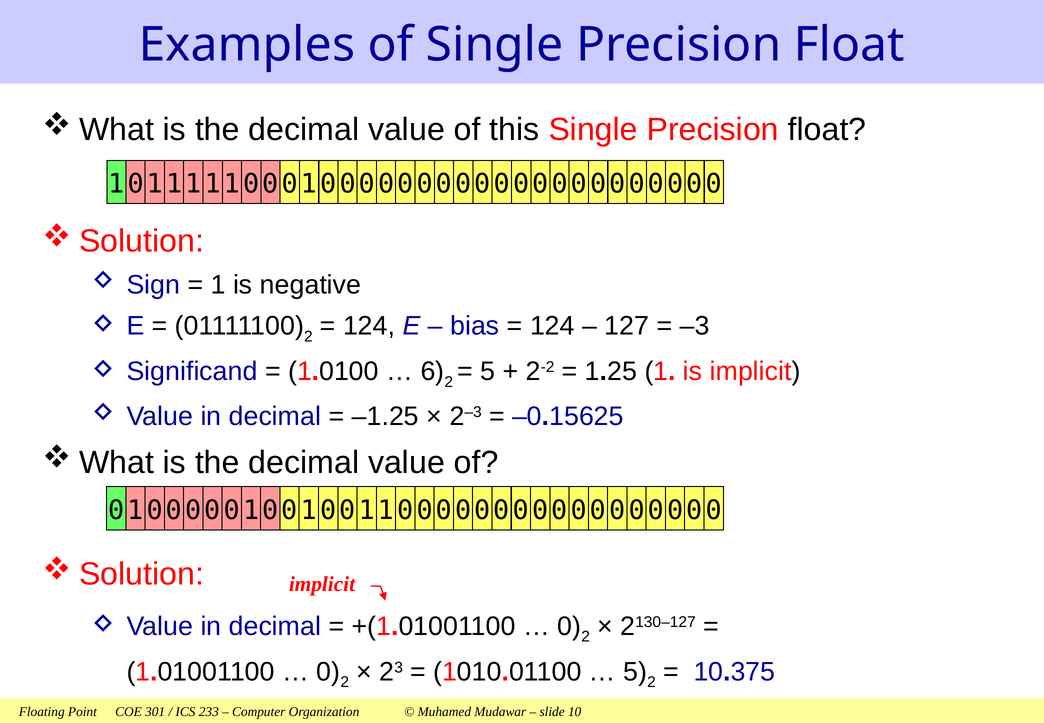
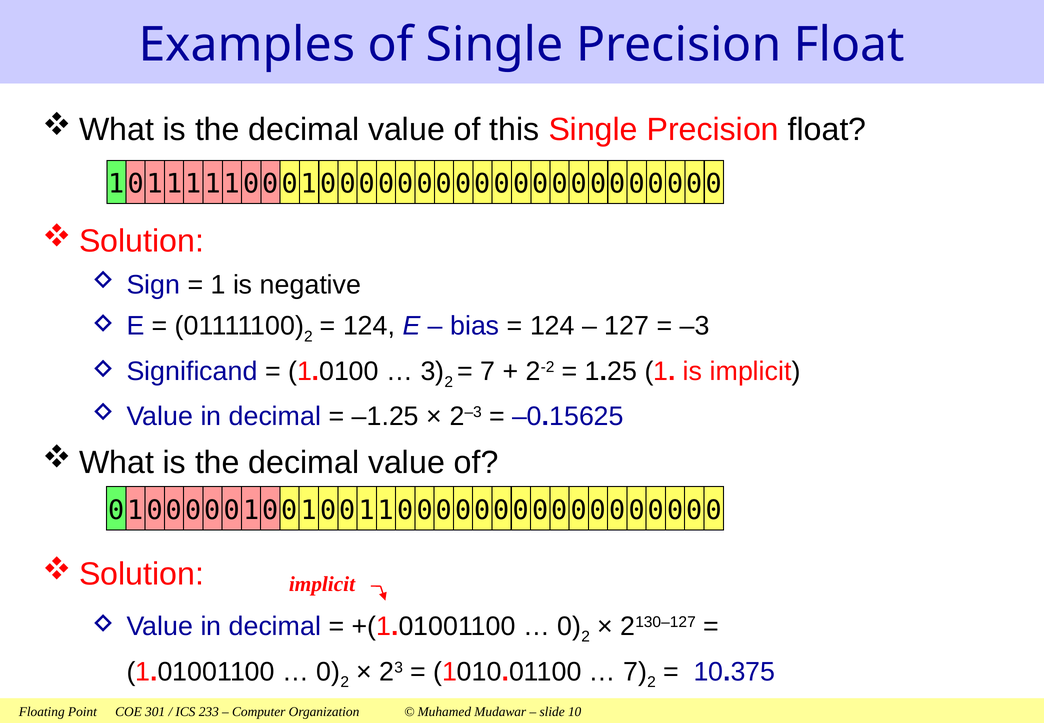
6: 6 -> 3
5 at (488, 371): 5 -> 7
5 at (635, 672): 5 -> 7
